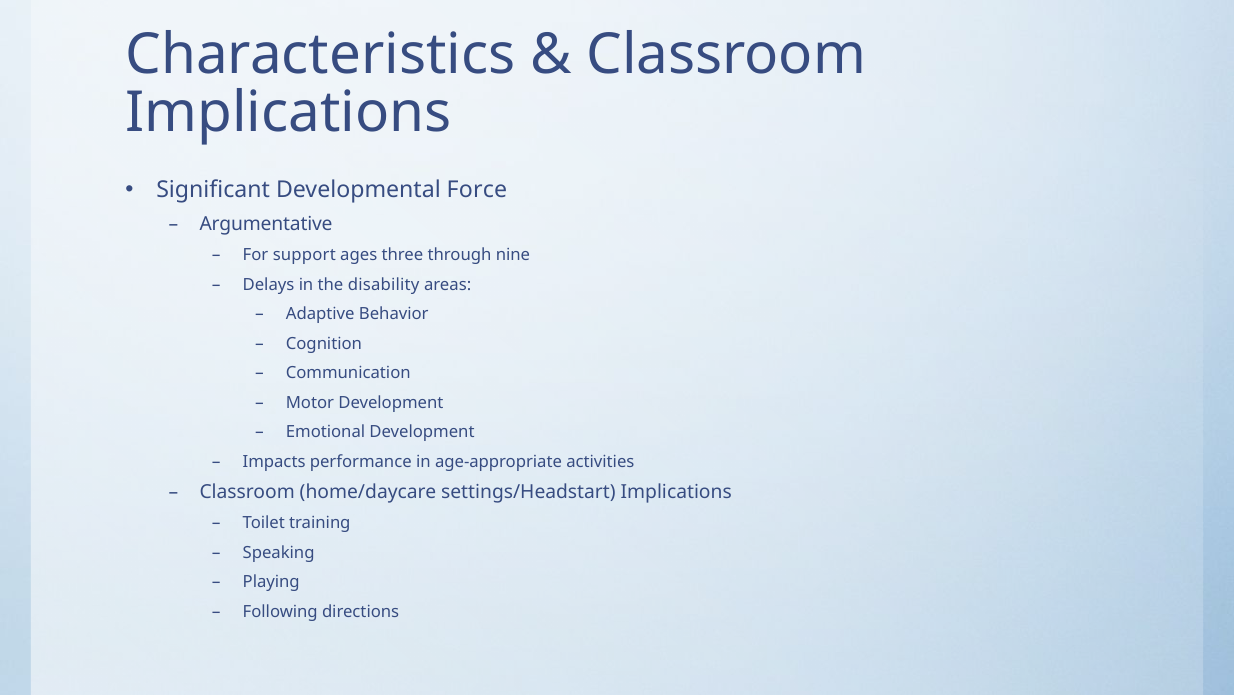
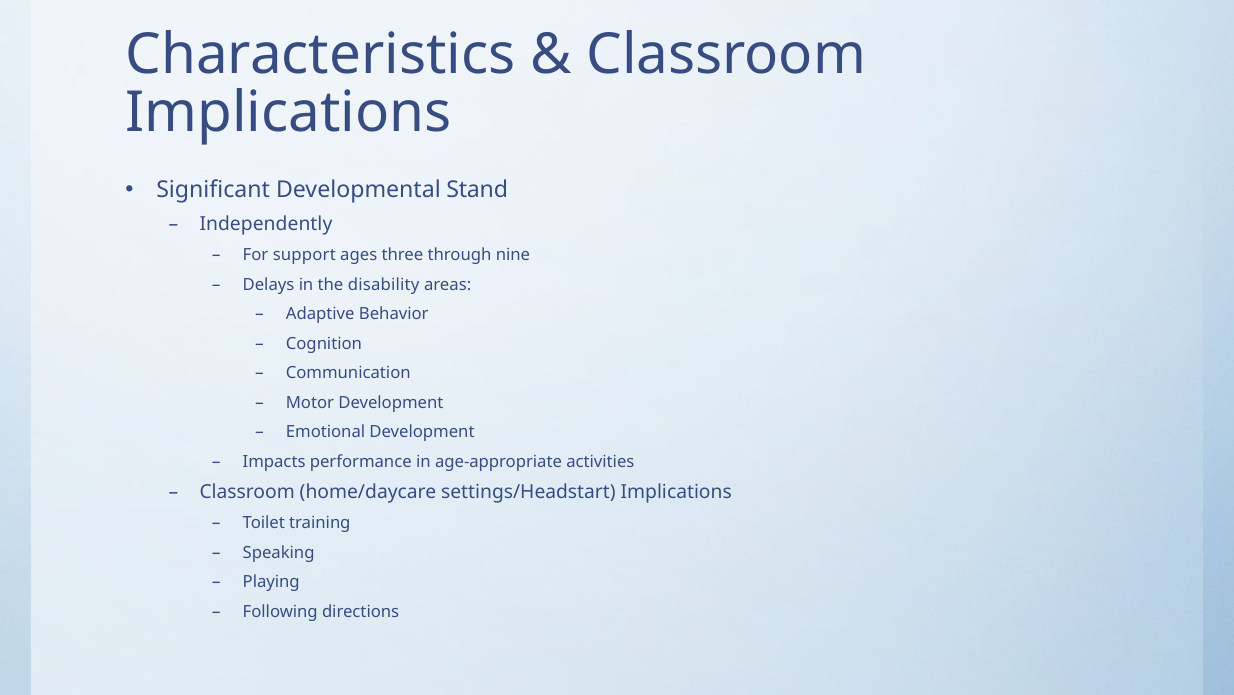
Force: Force -> Stand
Argumentative: Argumentative -> Independently
